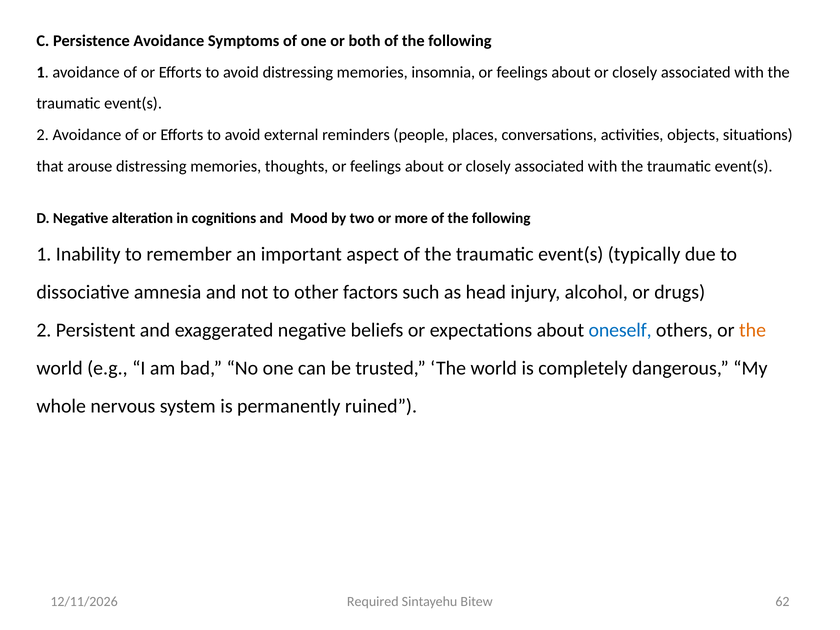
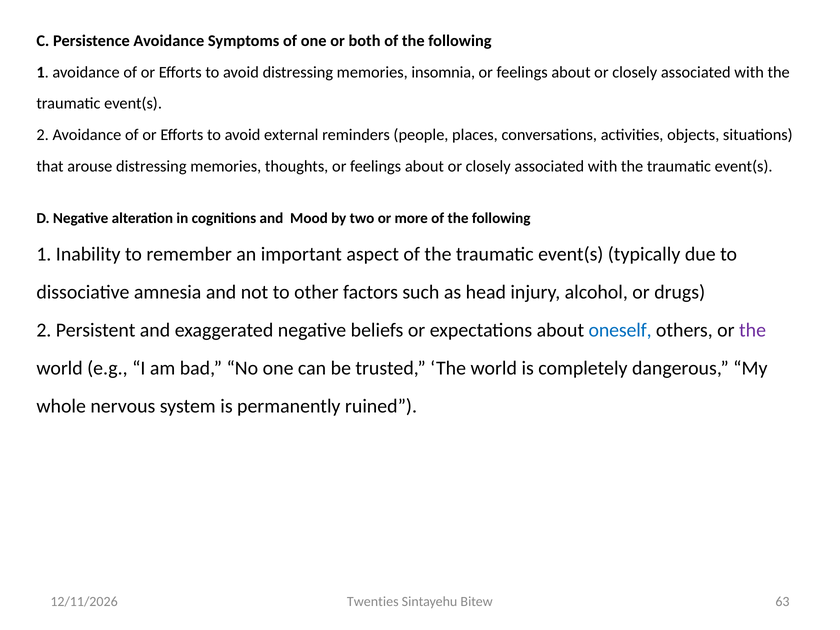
the at (753, 330) colour: orange -> purple
Required: Required -> Twenties
62: 62 -> 63
